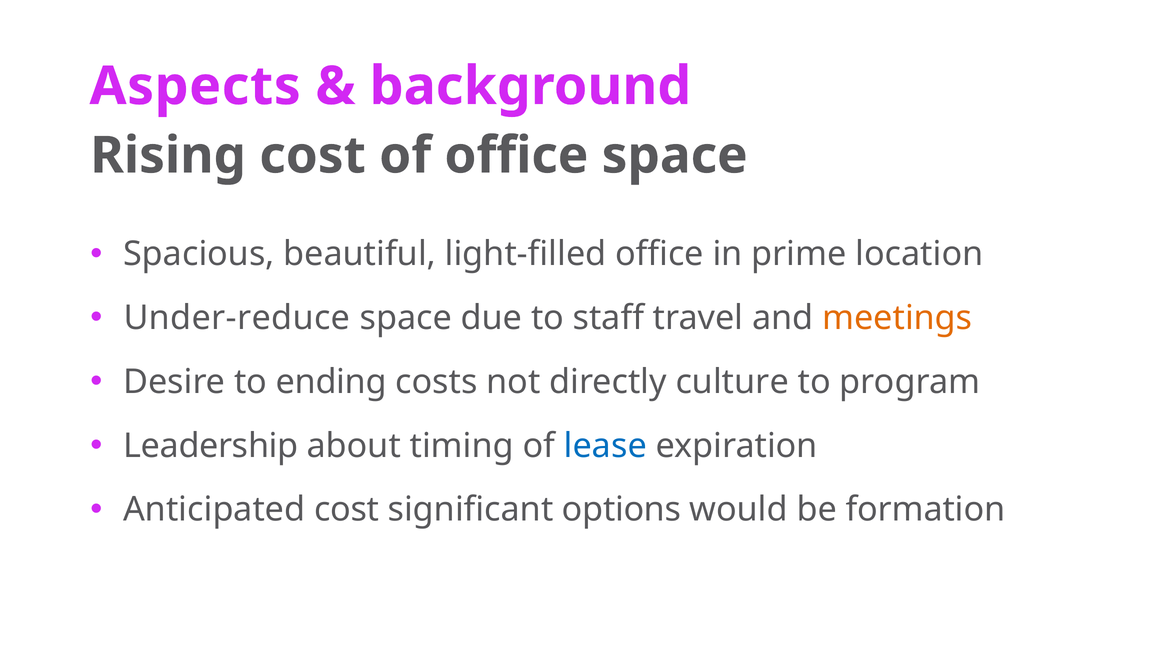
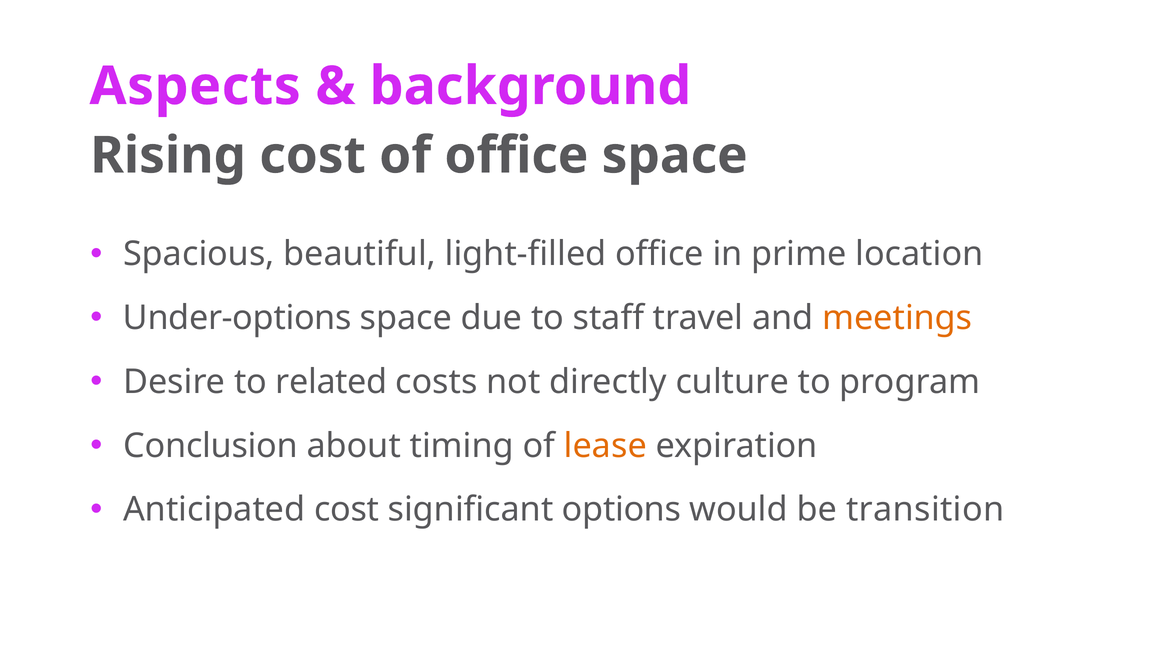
Under-reduce: Under-reduce -> Under-options
ending: ending -> related
Leadership: Leadership -> Conclusion
lease colour: blue -> orange
formation: formation -> transition
